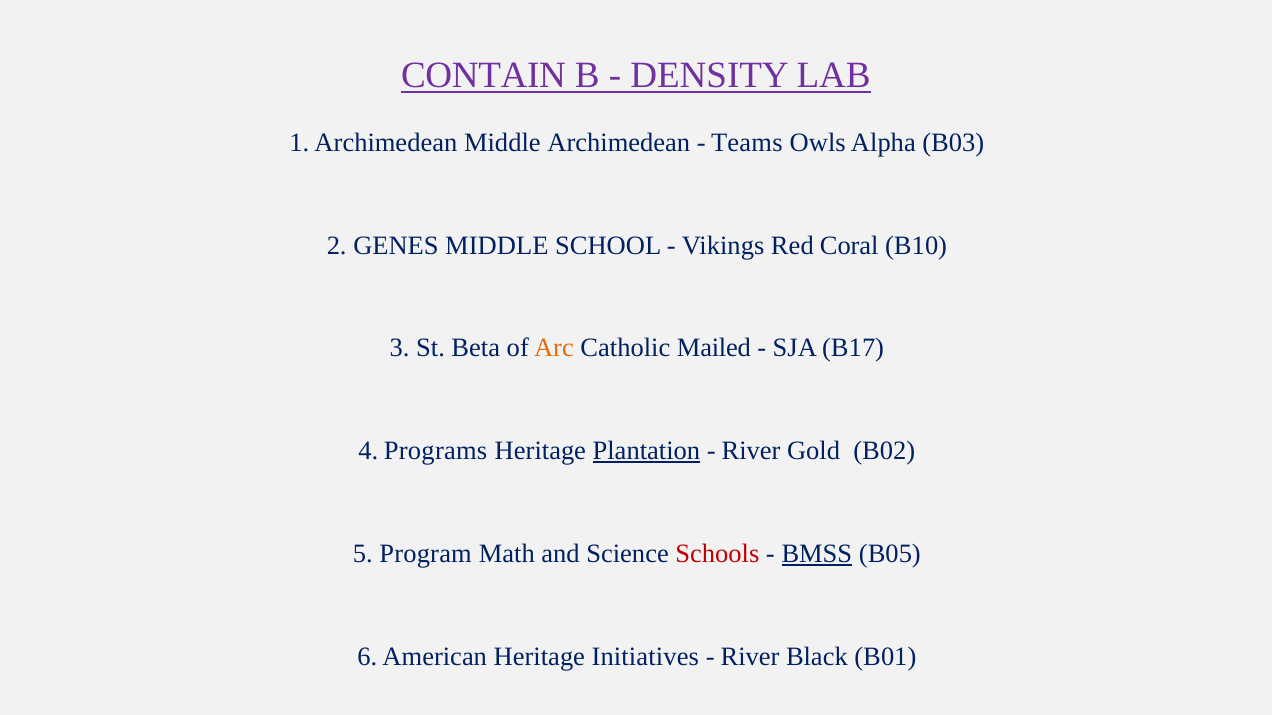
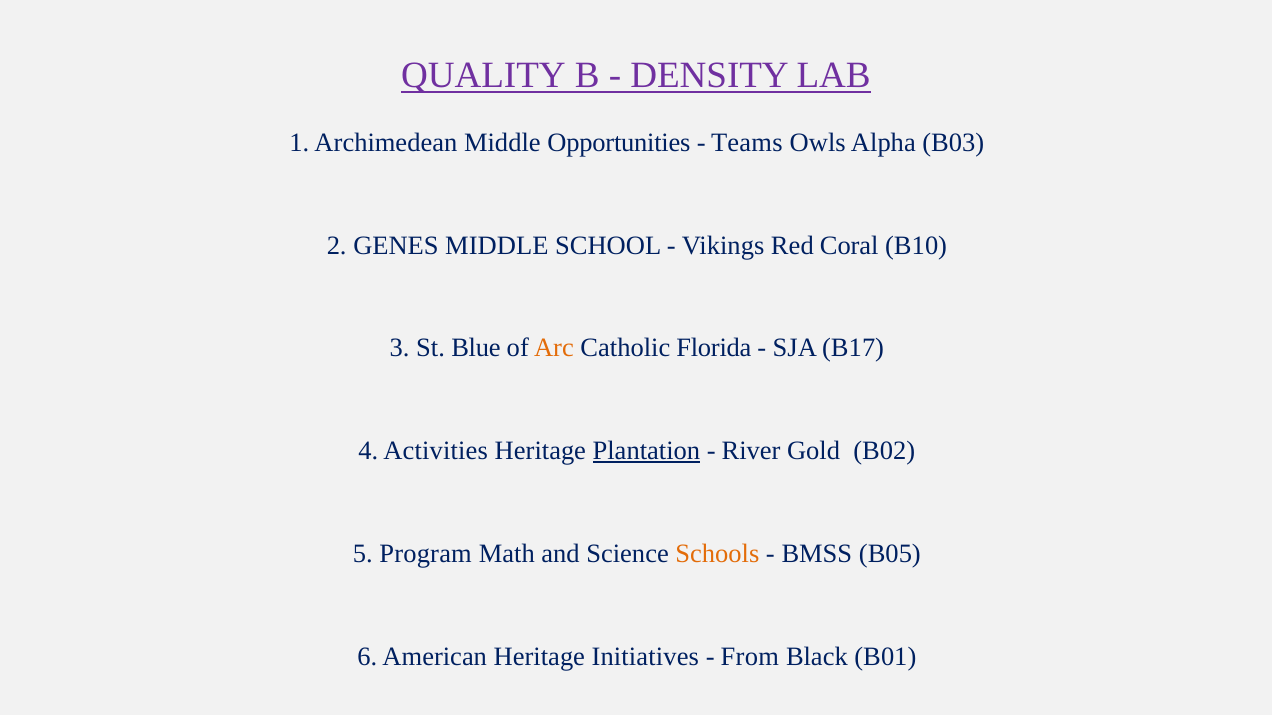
CONTAIN: CONTAIN -> QUALITY
Middle Archimedean: Archimedean -> Opportunities
Beta: Beta -> Blue
Mailed: Mailed -> Florida
Programs: Programs -> Activities
Schools colour: red -> orange
BMSS underline: present -> none
River at (750, 657): River -> From
